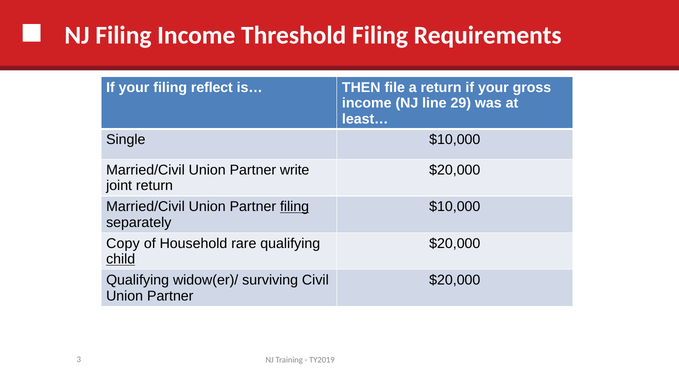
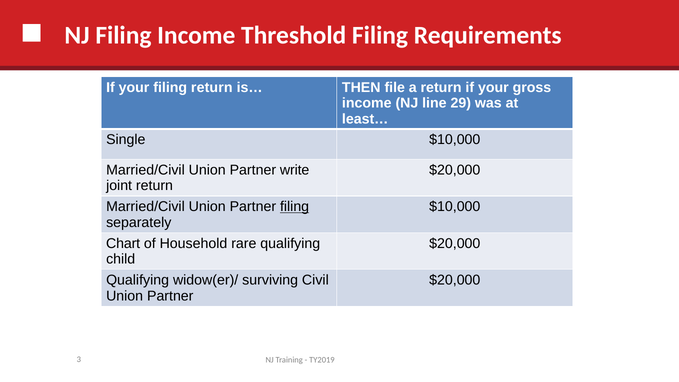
filing reflect: reflect -> return
Copy: Copy -> Chart
child underline: present -> none
